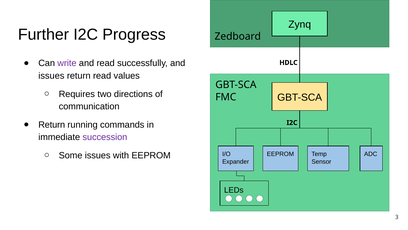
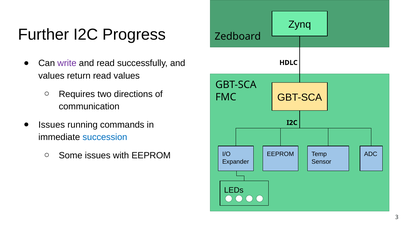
issues at (51, 76): issues -> values
Return at (52, 125): Return -> Issues
succession colour: purple -> blue
